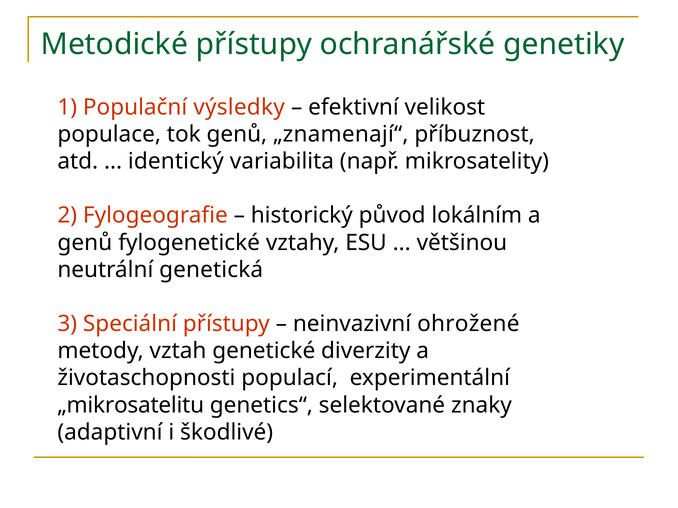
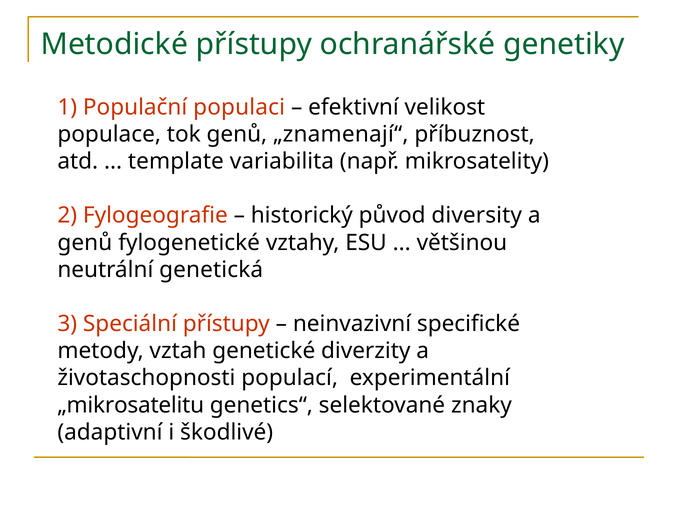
výsledky: výsledky -> populaci
identický: identický -> template
lokálním: lokálním -> diversity
ohrožené: ohrožené -> specifické
